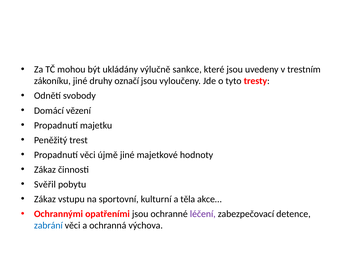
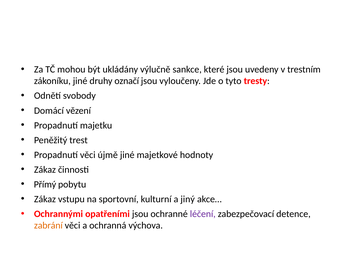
Svěřil: Svěřil -> Přímý
těla: těla -> jiný
zabrání colour: blue -> orange
